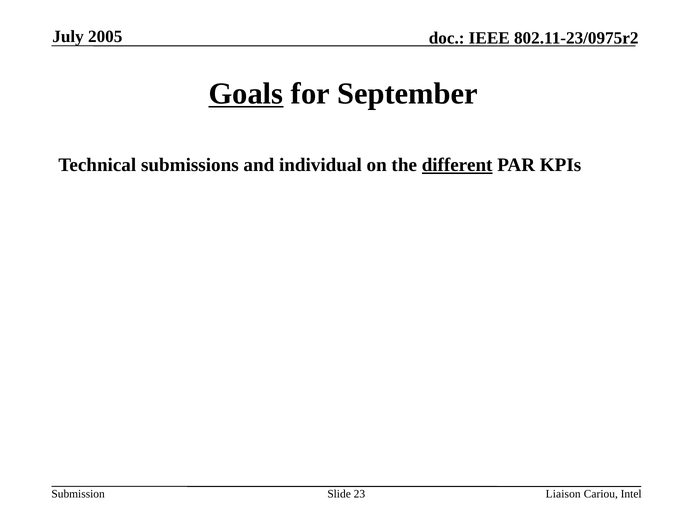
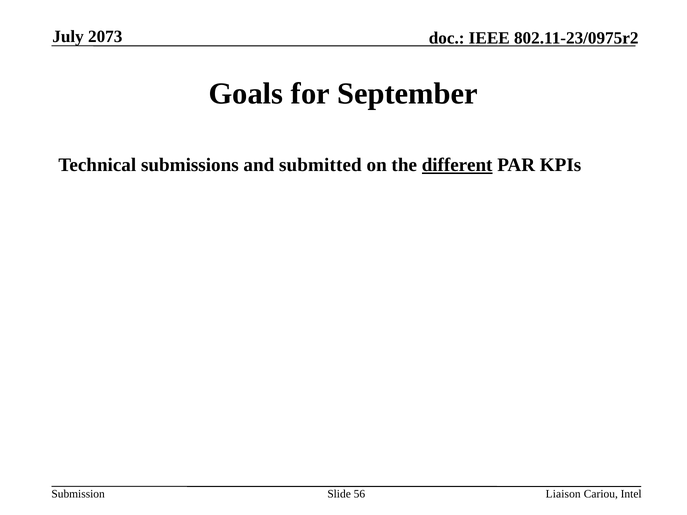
2005: 2005 -> 2073
Goals underline: present -> none
individual: individual -> submitted
23: 23 -> 56
